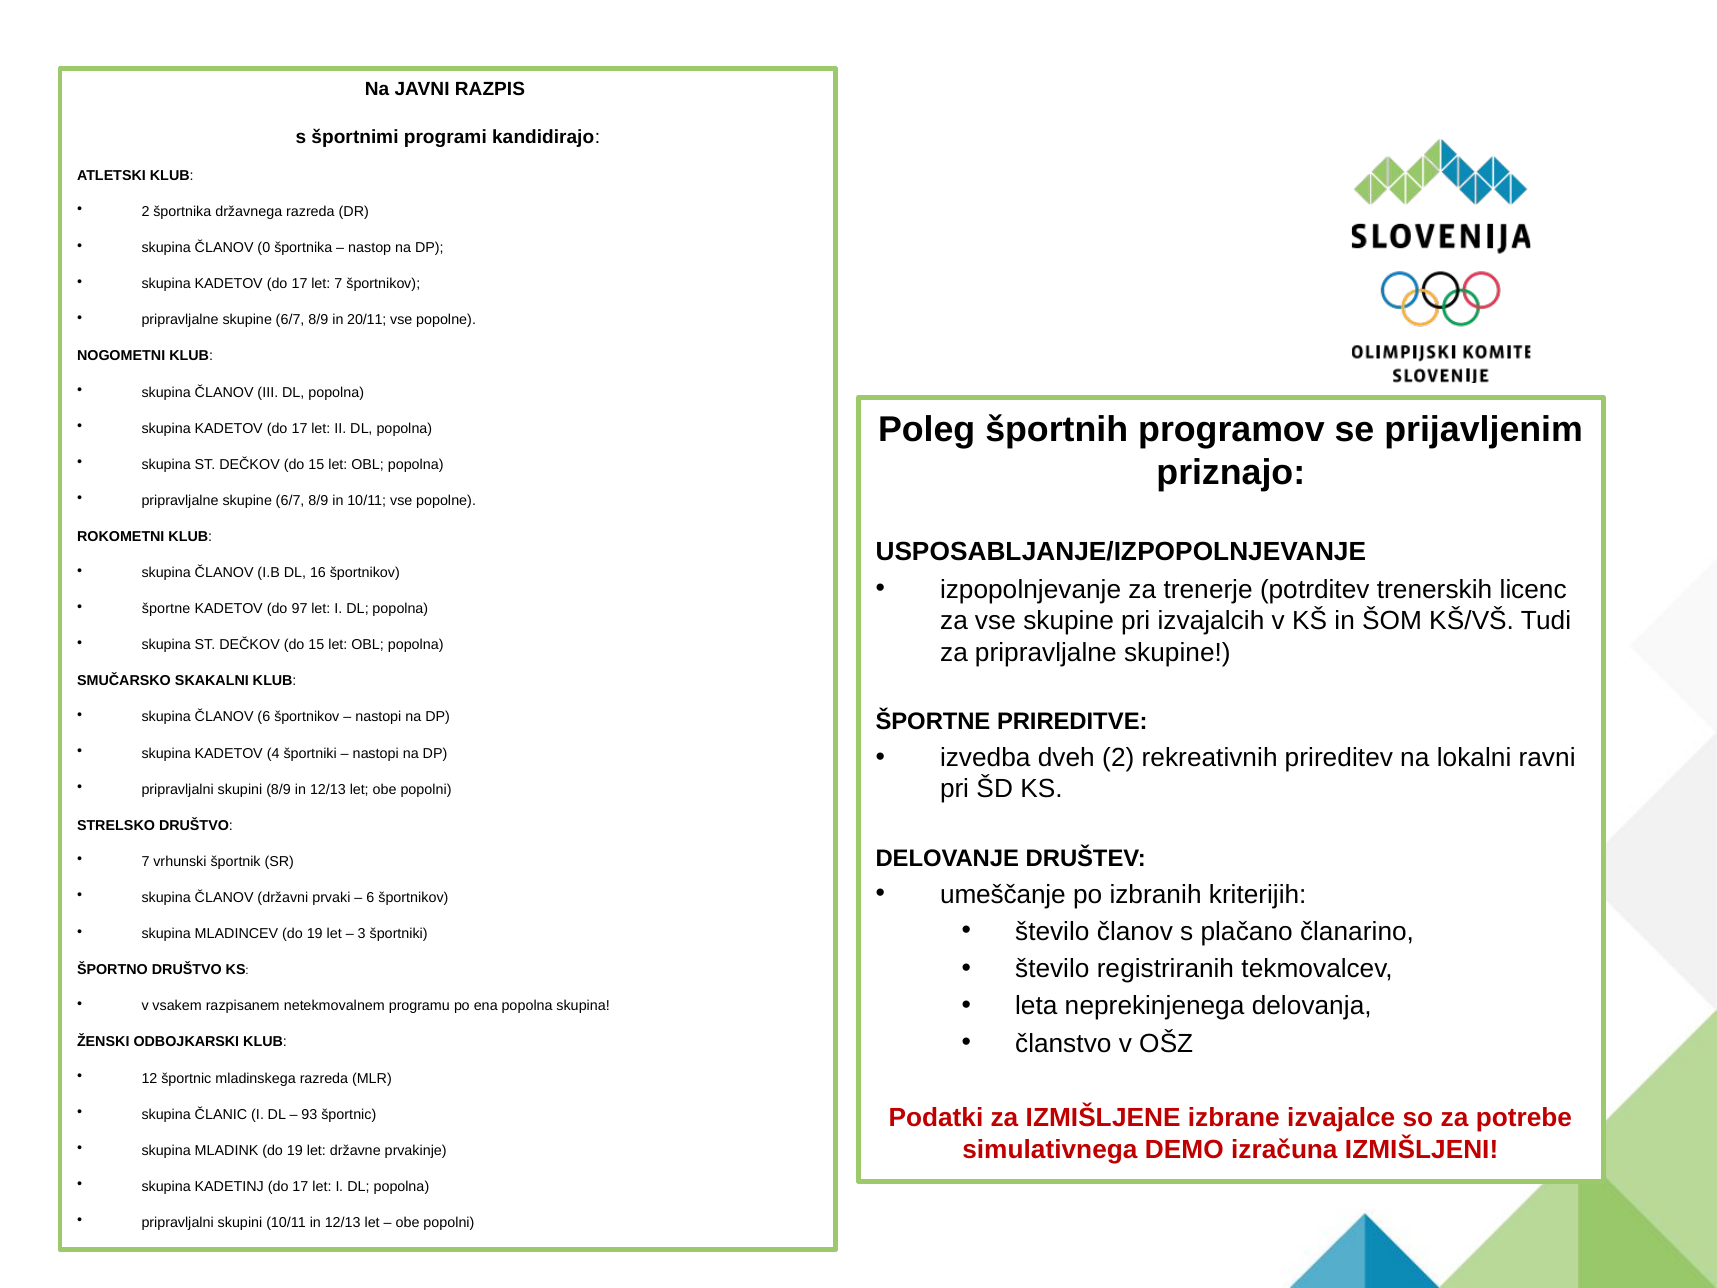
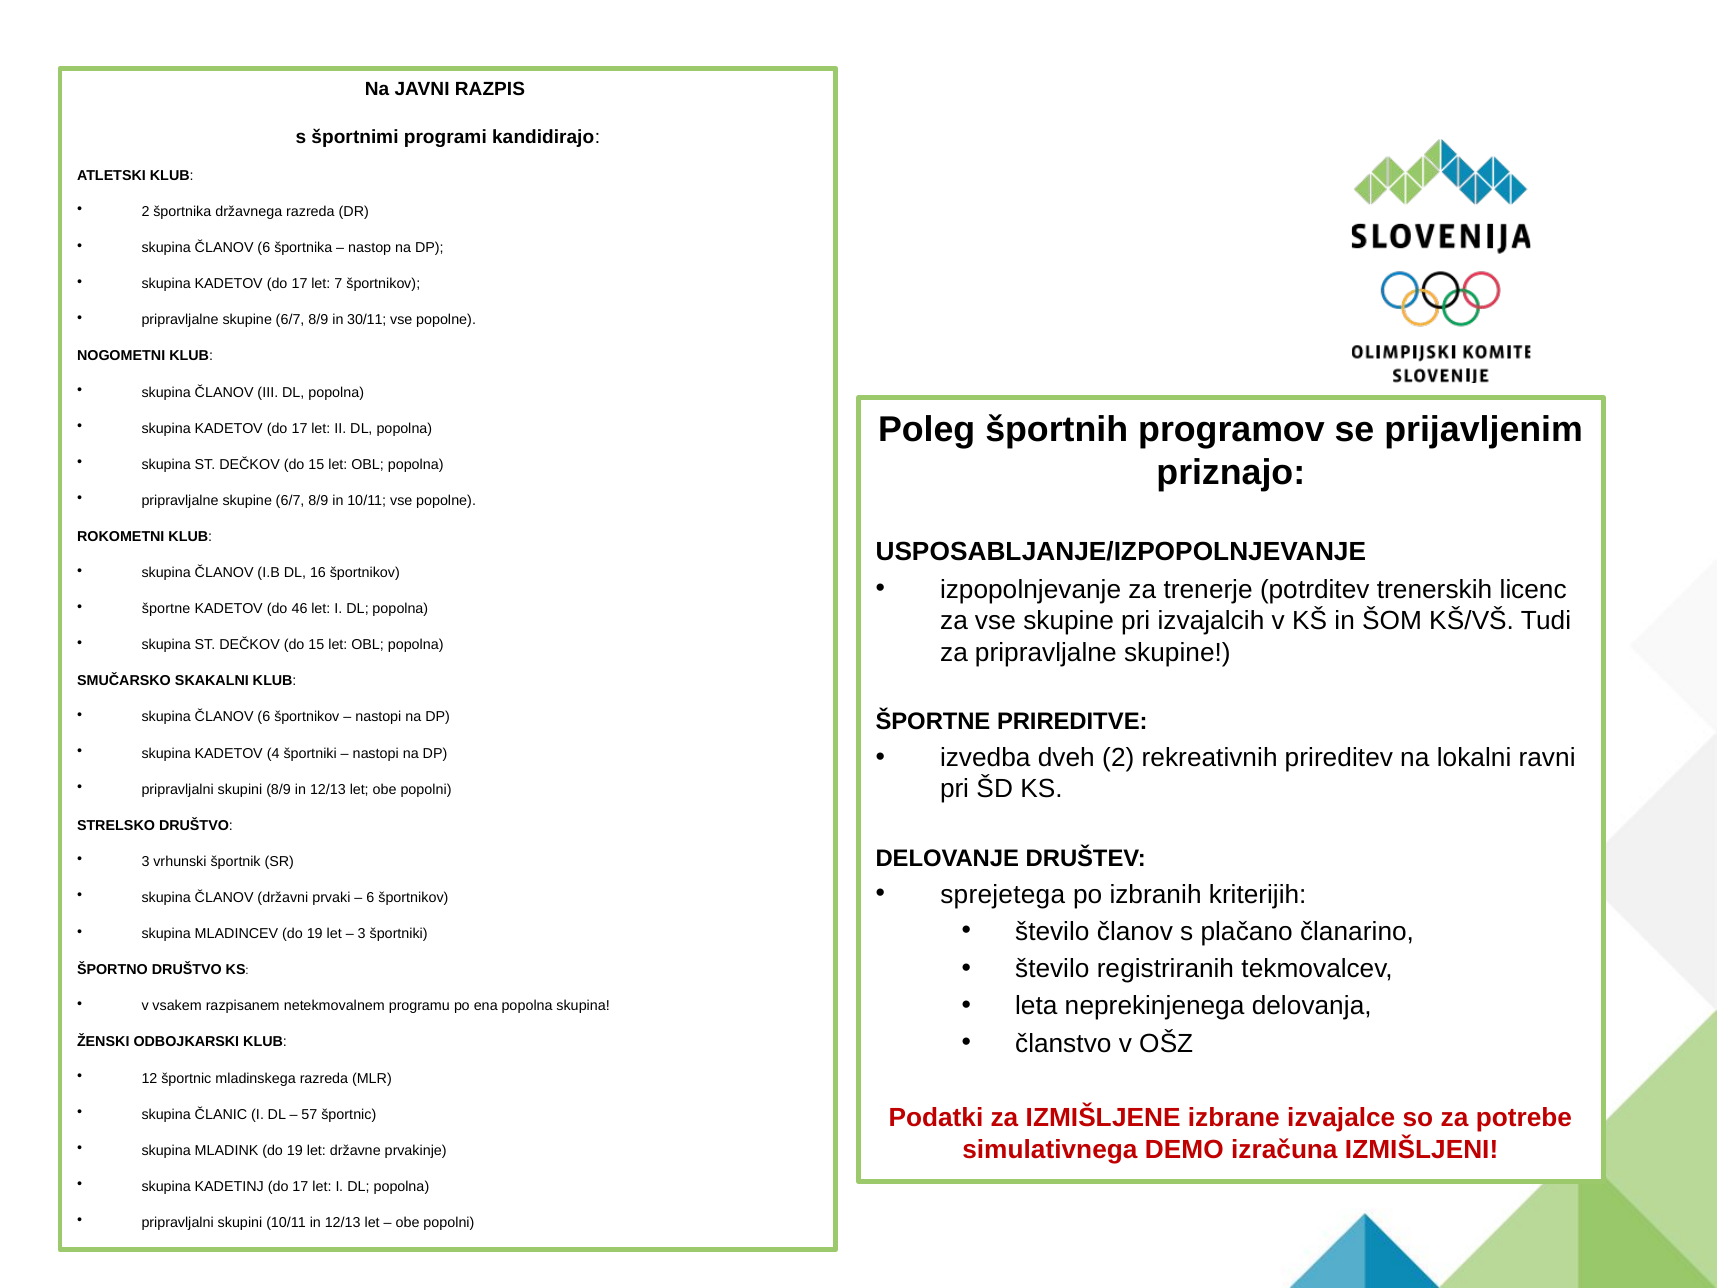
0 at (264, 248): 0 -> 6
20/11: 20/11 -> 30/11
97: 97 -> 46
7 at (146, 861): 7 -> 3
umeščanje: umeščanje -> sprejetega
93: 93 -> 57
